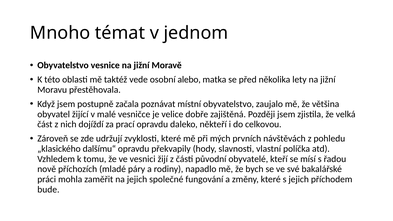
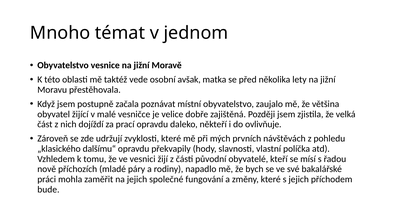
alebo: alebo -> avšak
celkovou: celkovou -> ovlivňuje
